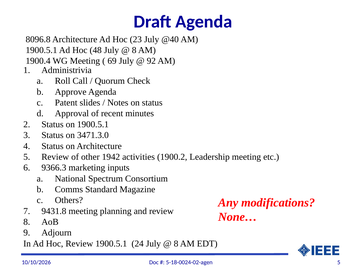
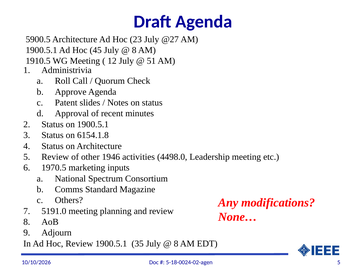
8096.8: 8096.8 -> 5900.5
@40: @40 -> @27
48: 48 -> 45
1900.4: 1900.4 -> 1910.5
69: 69 -> 12
92: 92 -> 51
3471.3.0: 3471.3.0 -> 6154.1.8
1942: 1942 -> 1946
1900.2: 1900.2 -> 4498.0
9366.3: 9366.3 -> 1970.5
9431.8: 9431.8 -> 5191.0
24: 24 -> 35
